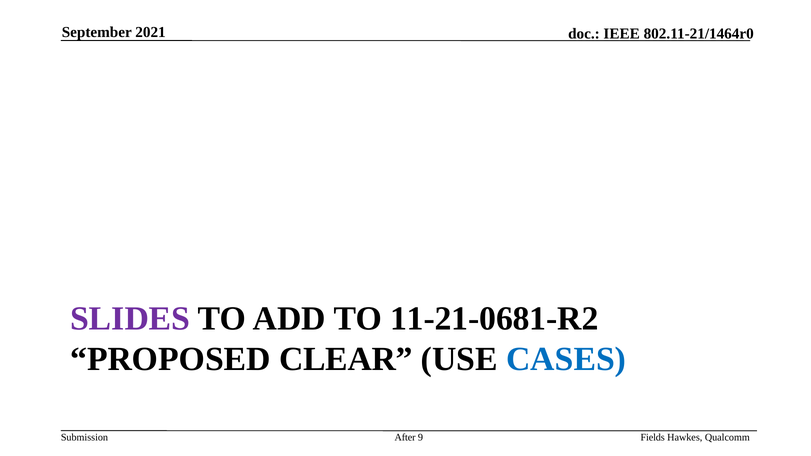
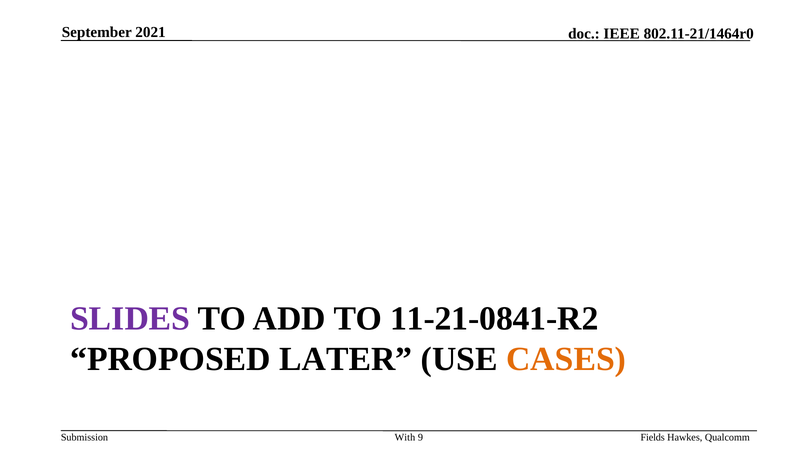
11-21-0681-R2: 11-21-0681-R2 -> 11-21-0841-R2
CLEAR: CLEAR -> LATER
CASES colour: blue -> orange
After: After -> With
